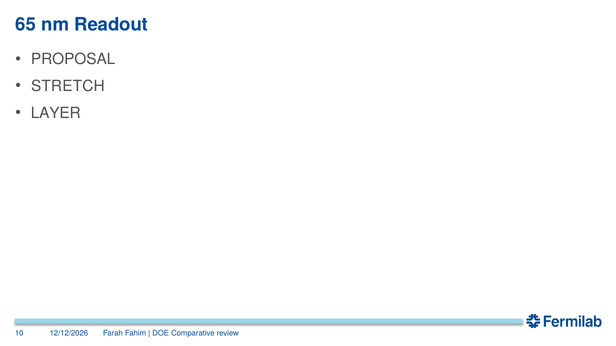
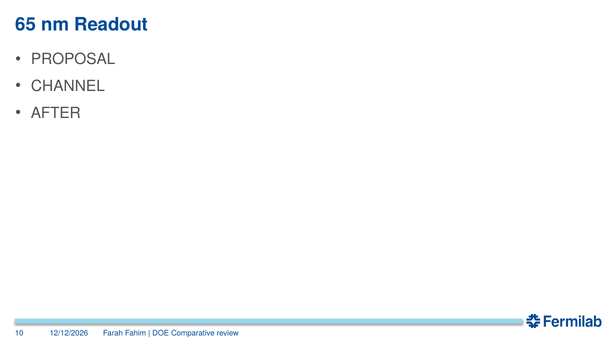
STRETCH: STRETCH -> CHANNEL
LAYER: LAYER -> AFTER
